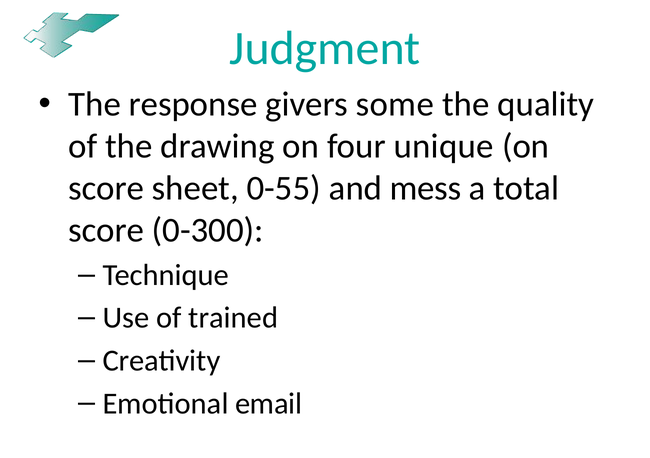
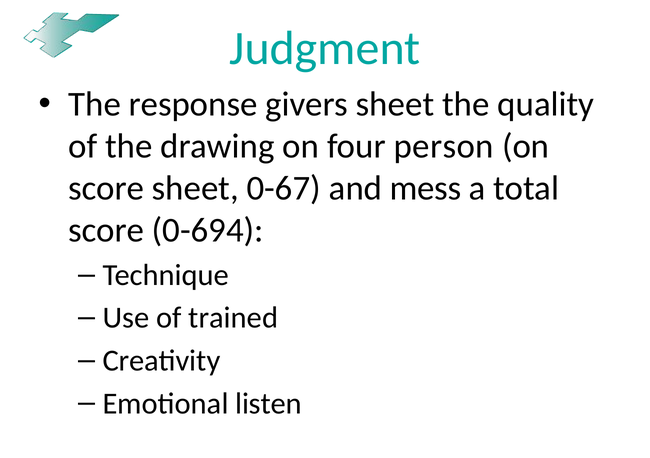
givers some: some -> sheet
unique: unique -> person
0-55: 0-55 -> 0-67
0-300: 0-300 -> 0-694
email: email -> listen
